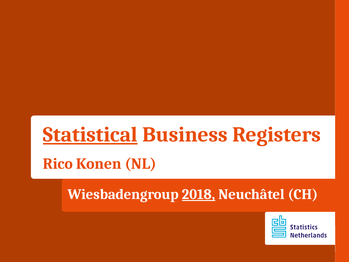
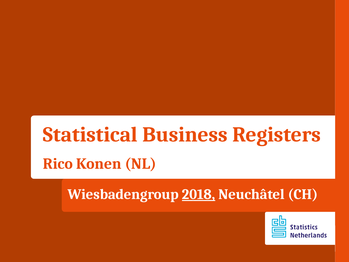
Statistical underline: present -> none
